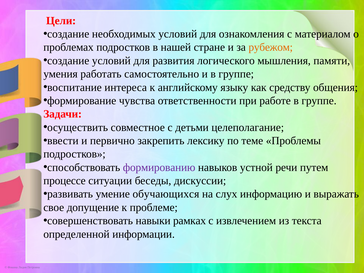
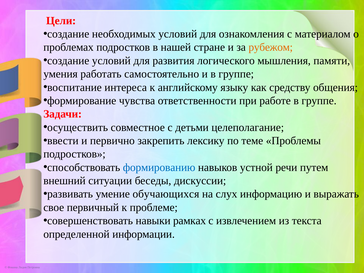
формированию colour: purple -> blue
процессе: процессе -> внешний
допущение: допущение -> первичный
